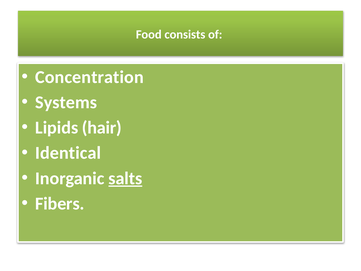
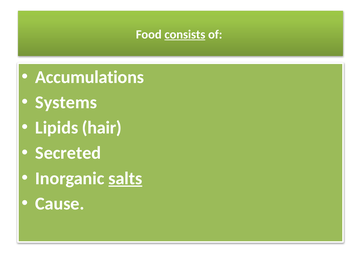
consists underline: none -> present
Concentration: Concentration -> Accumulations
Identical: Identical -> Secreted
Fibers: Fibers -> Cause
